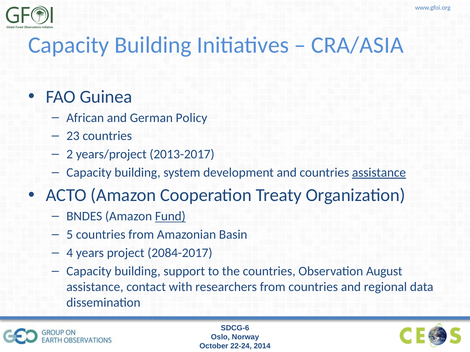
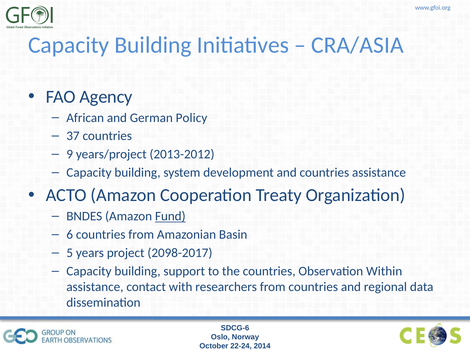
Guinea: Guinea -> Agency
23: 23 -> 37
2: 2 -> 9
2013-2017: 2013-2017 -> 2013-2012
assistance at (379, 173) underline: present -> none
5: 5 -> 6
4: 4 -> 5
2084-2017: 2084-2017 -> 2098-2017
August: August -> Within
